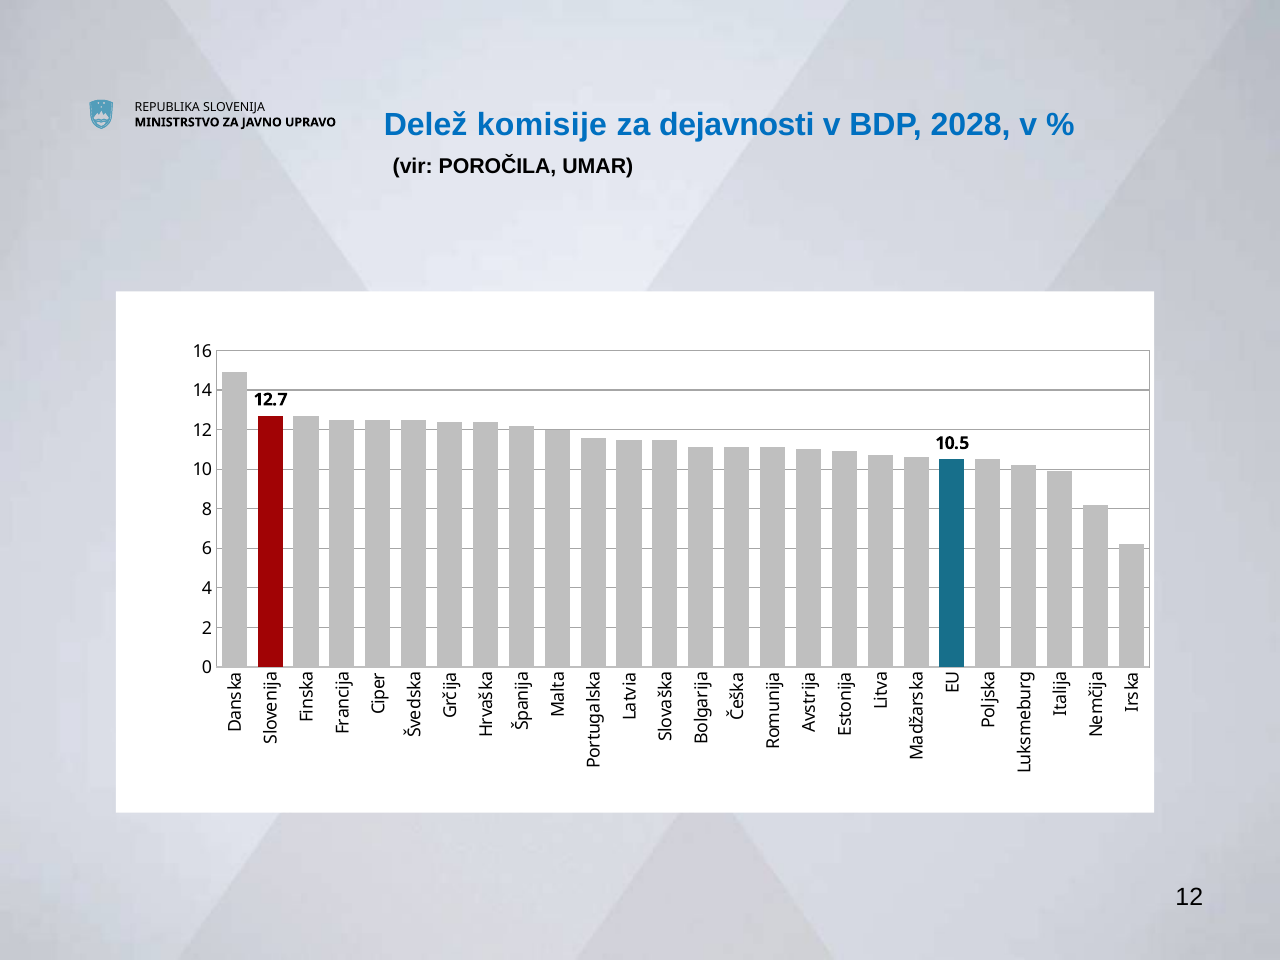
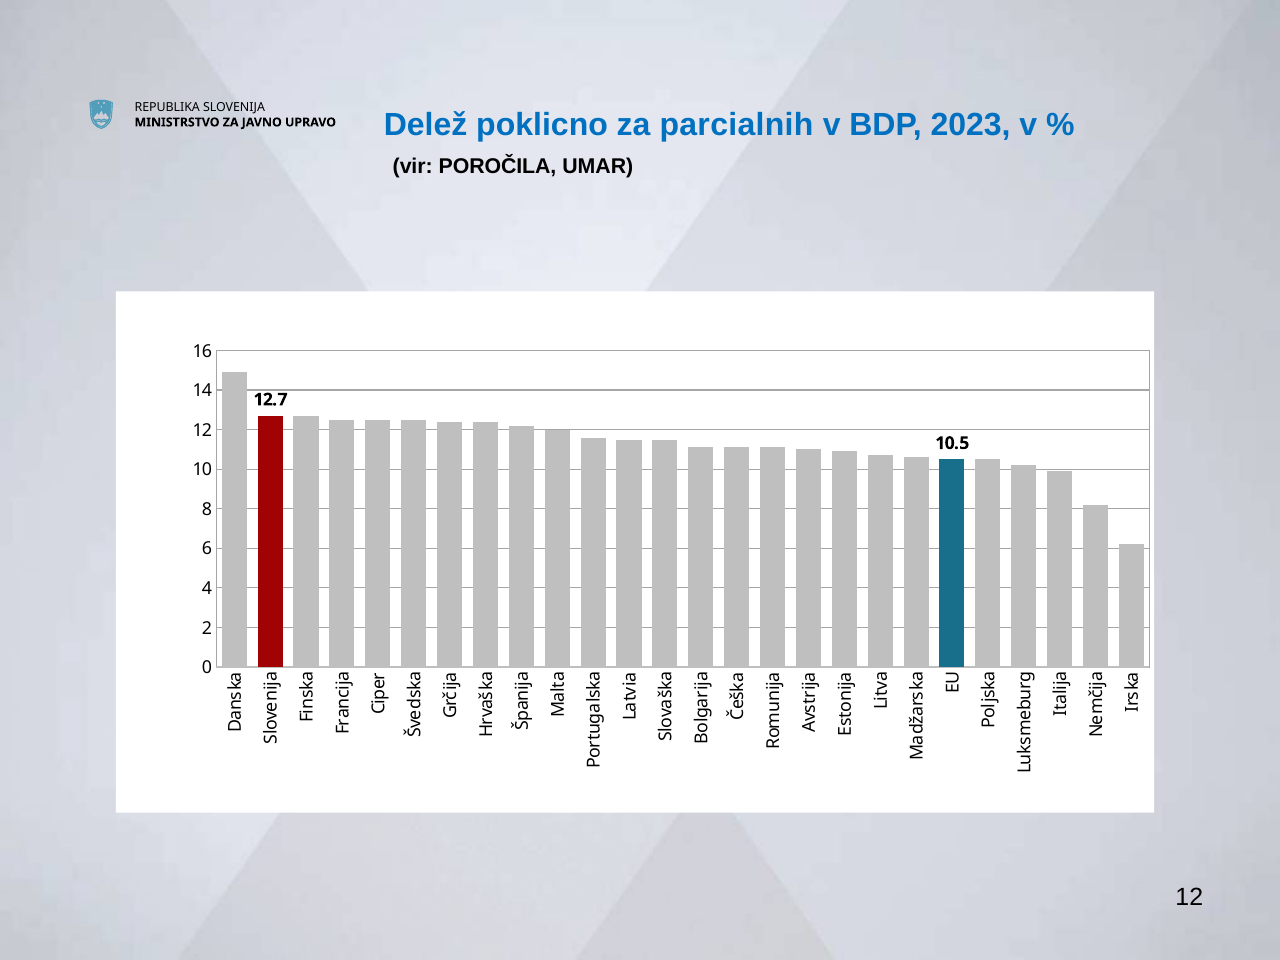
komisije: komisije -> poklicno
dejavnosti: dejavnosti -> parcialnih
2028: 2028 -> 2023
